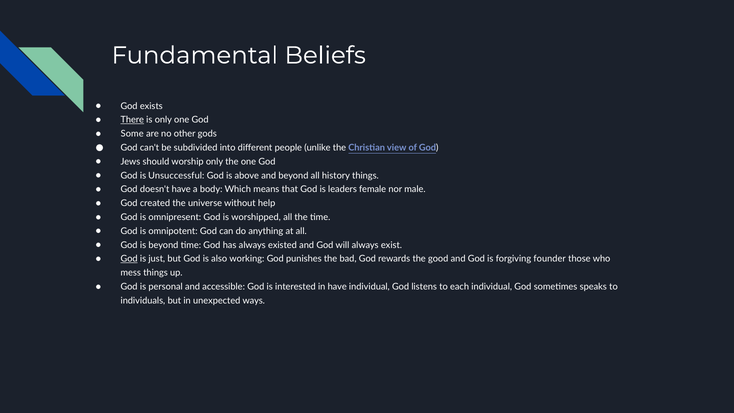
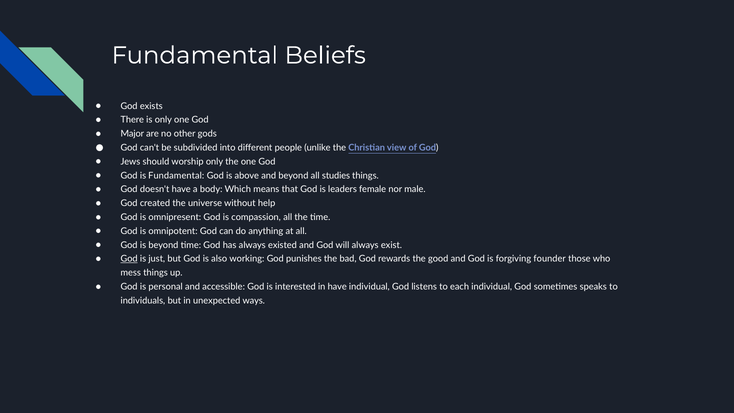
There underline: present -> none
Some: Some -> Major
is Unsuccessful: Unsuccessful -> Fundamental
history: history -> studies
worshipped: worshipped -> compassion
